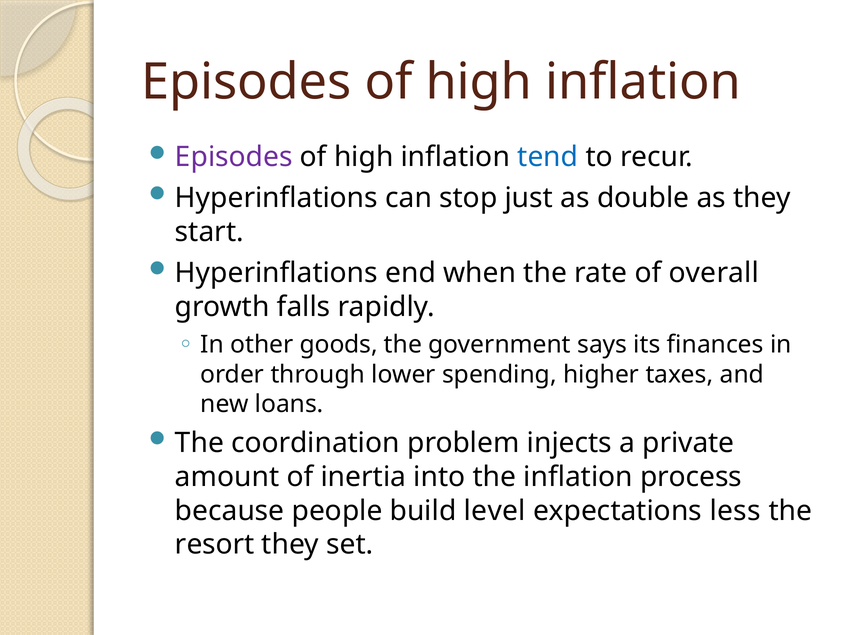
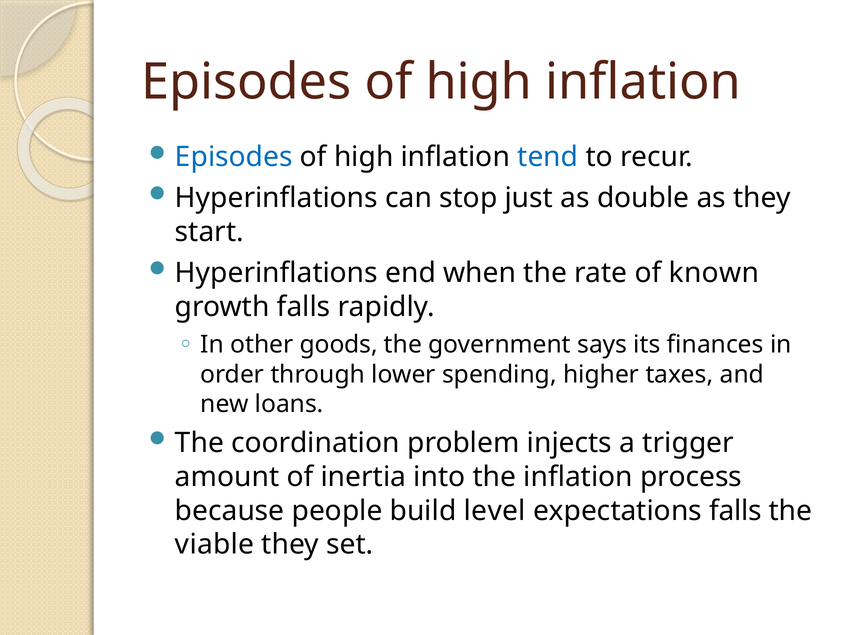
Episodes at (234, 157) colour: purple -> blue
overall: overall -> known
private: private -> trigger
expectations less: less -> falls
resort: resort -> viable
